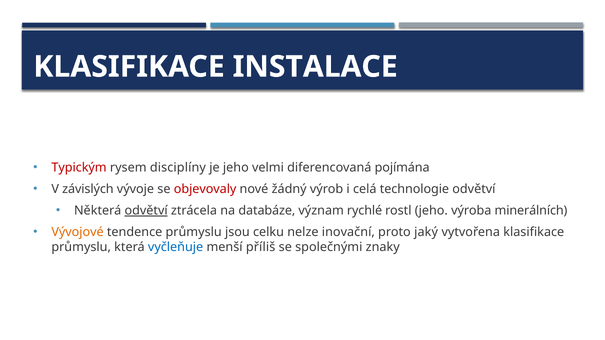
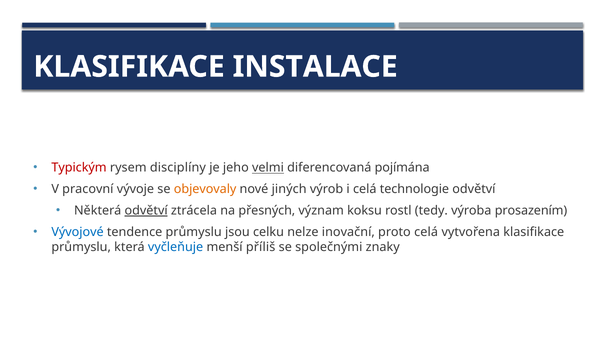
velmi underline: none -> present
závislých: závislých -> pracovní
objevovaly colour: red -> orange
žádný: žádný -> jiných
databáze: databáze -> přesných
rychlé: rychlé -> koksu
rostl jeho: jeho -> tedy
minerálních: minerálních -> prosazením
Vývojové colour: orange -> blue
proto jaký: jaký -> celá
